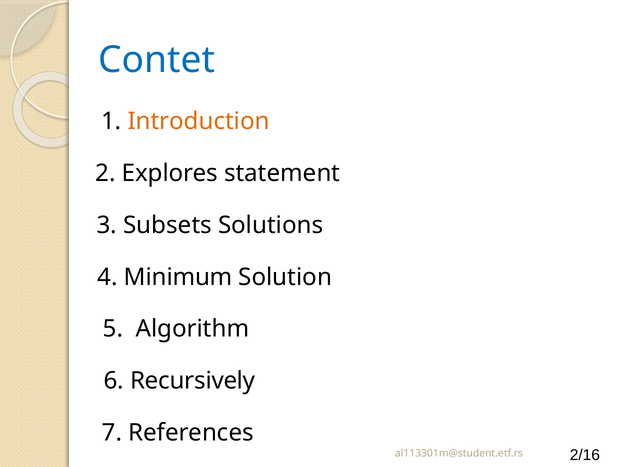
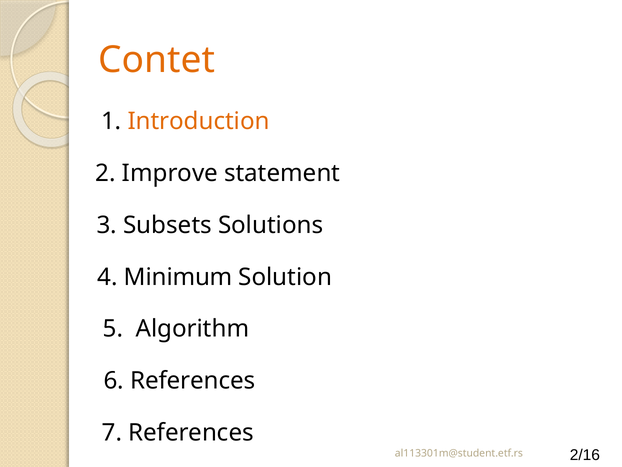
Contet colour: blue -> orange
Explores: Explores -> Improve
6 Recursively: Recursively -> References
